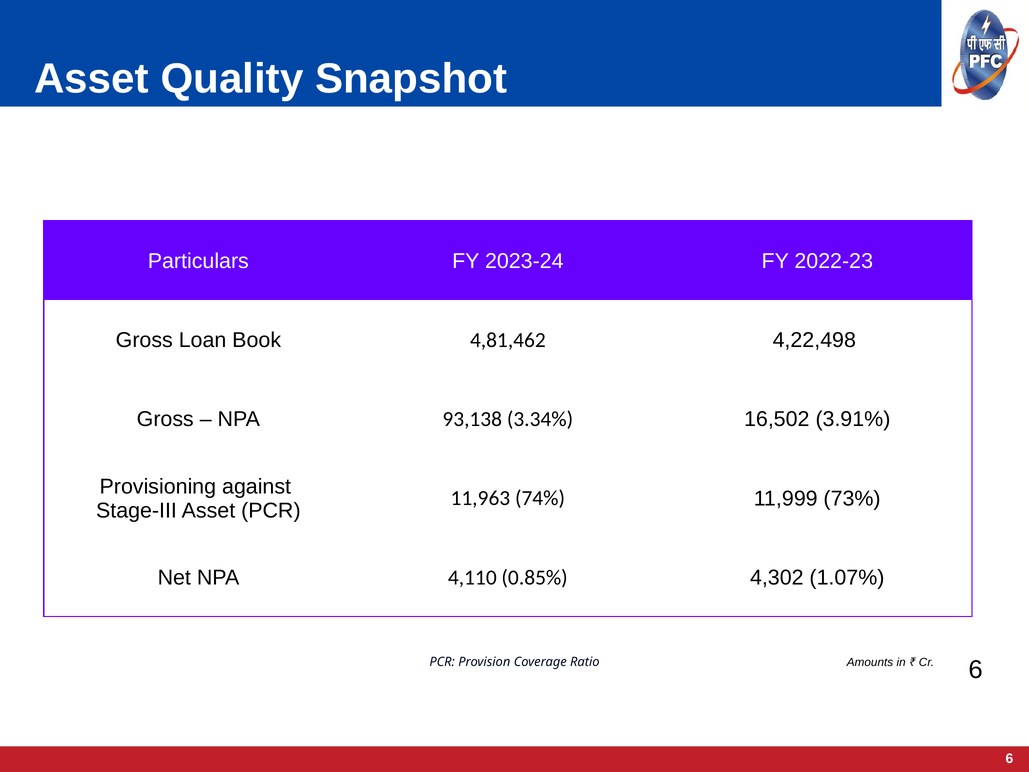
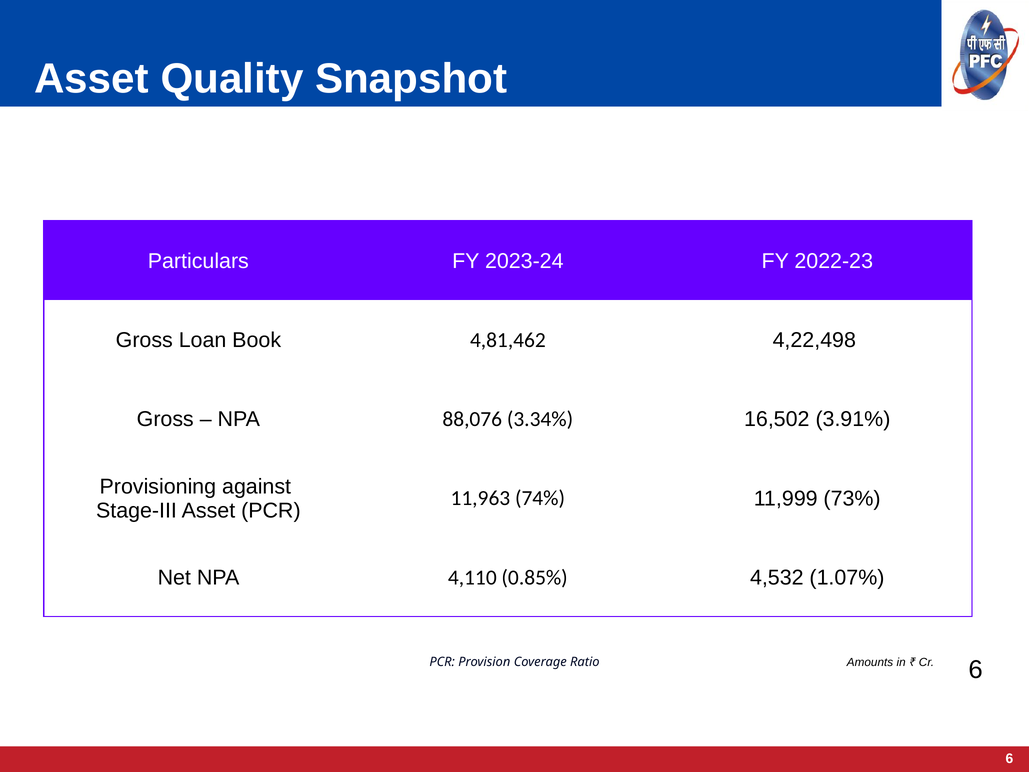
93,138: 93,138 -> 88,076
4,302: 4,302 -> 4,532
